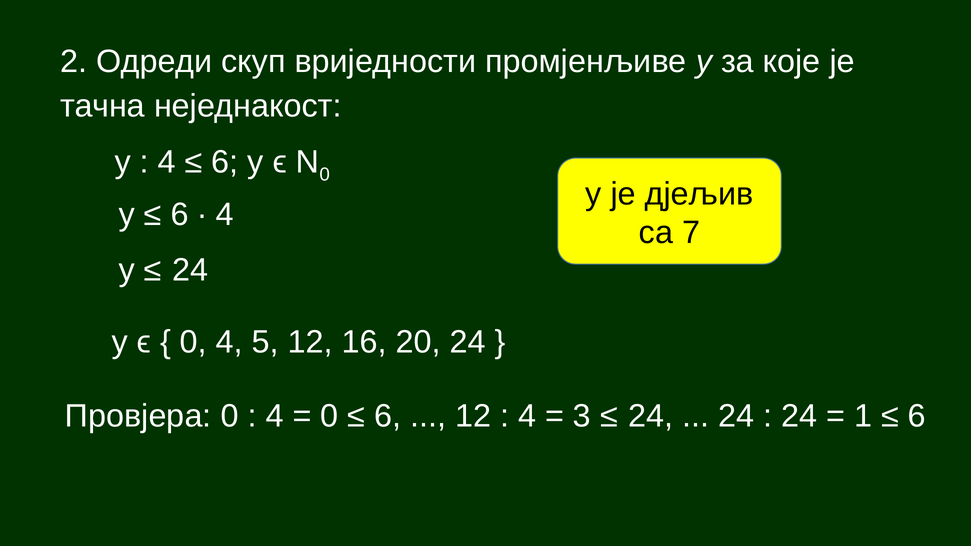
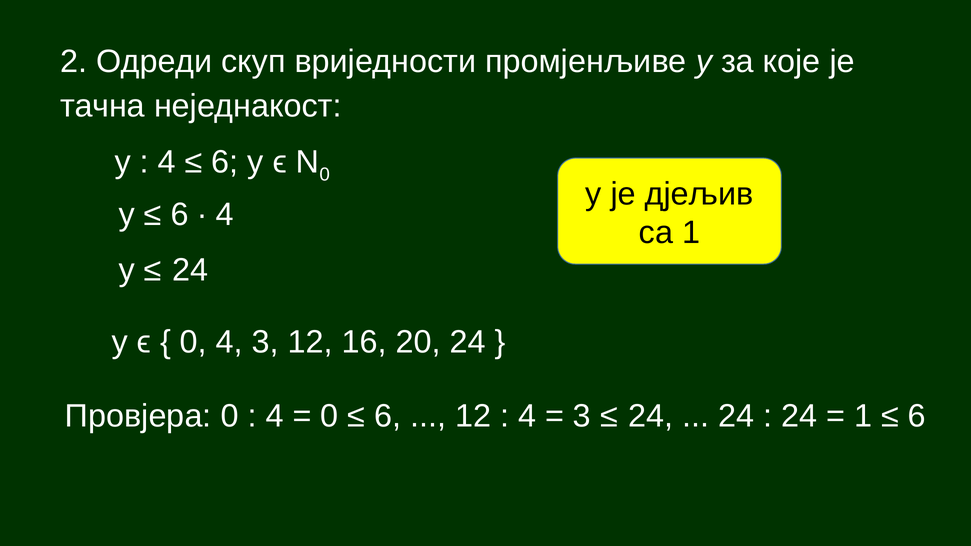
са 7: 7 -> 1
4 5: 5 -> 3
